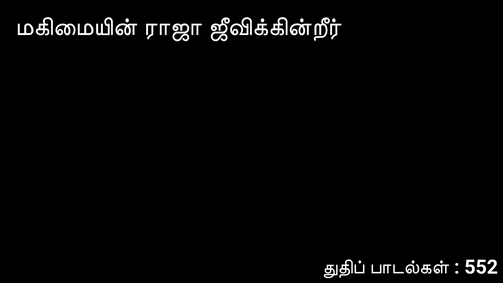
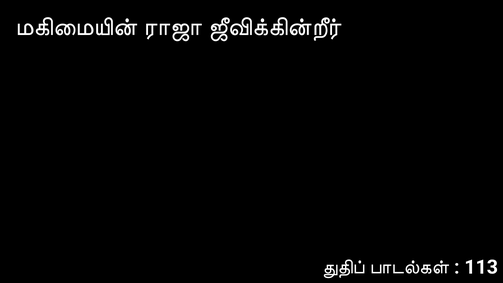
552: 552 -> 113
